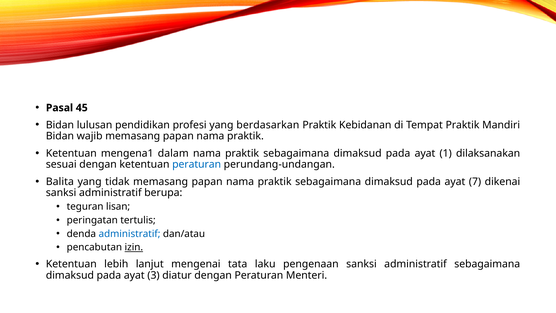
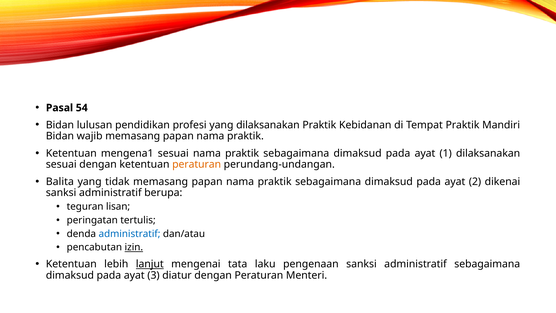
45: 45 -> 54
yang berdasarkan: berdasarkan -> dilaksanakan
mengena1 dalam: dalam -> sesuai
peraturan at (197, 164) colour: blue -> orange
7: 7 -> 2
lanjut underline: none -> present
